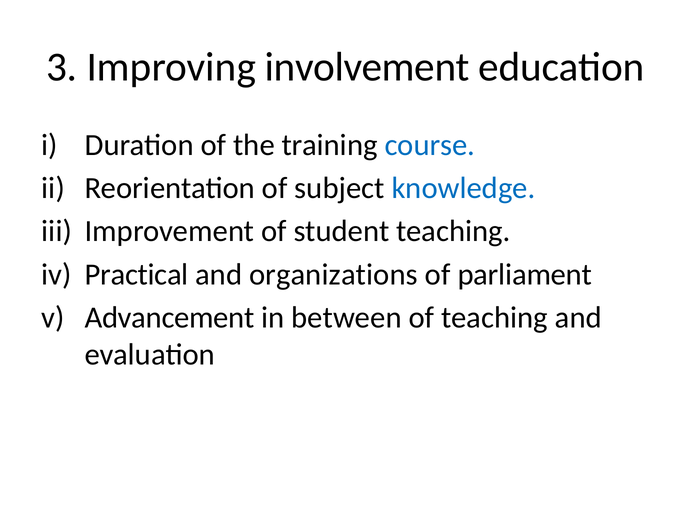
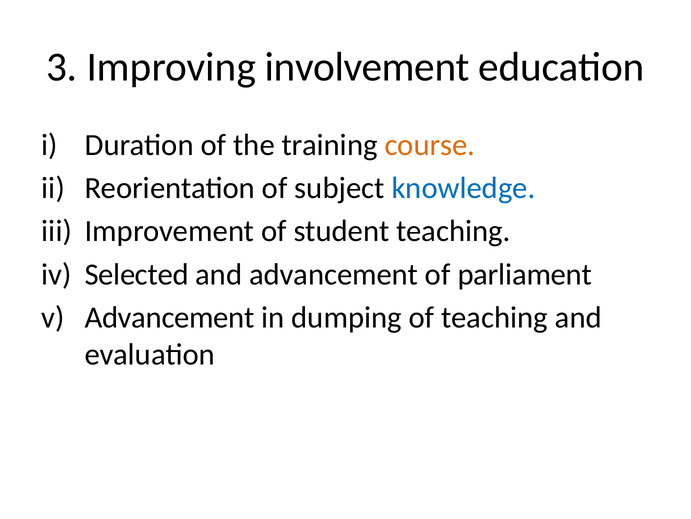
course colour: blue -> orange
Practical: Practical -> Selected
and organizations: organizations -> advancement
between: between -> dumping
